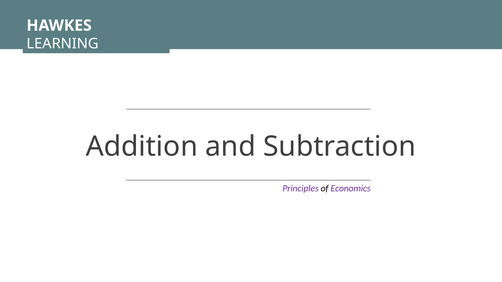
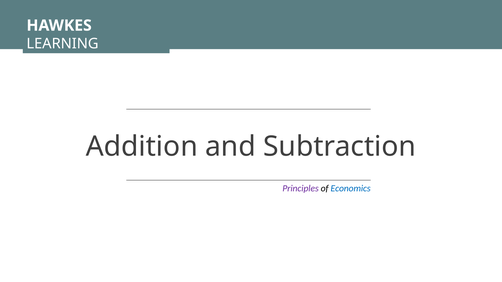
Economics colour: purple -> blue
